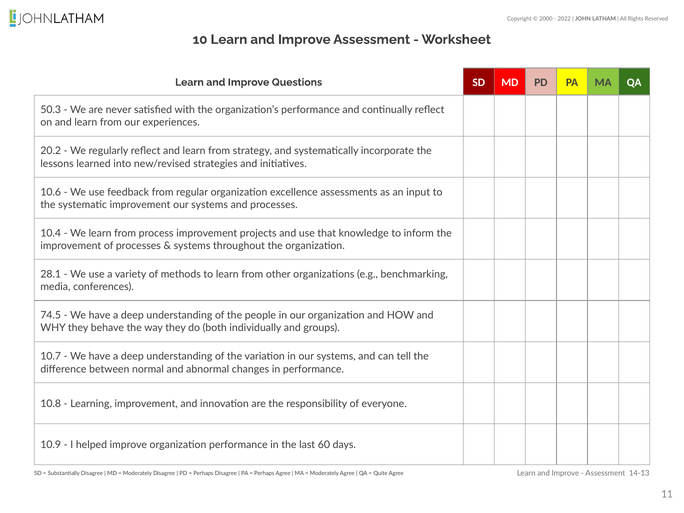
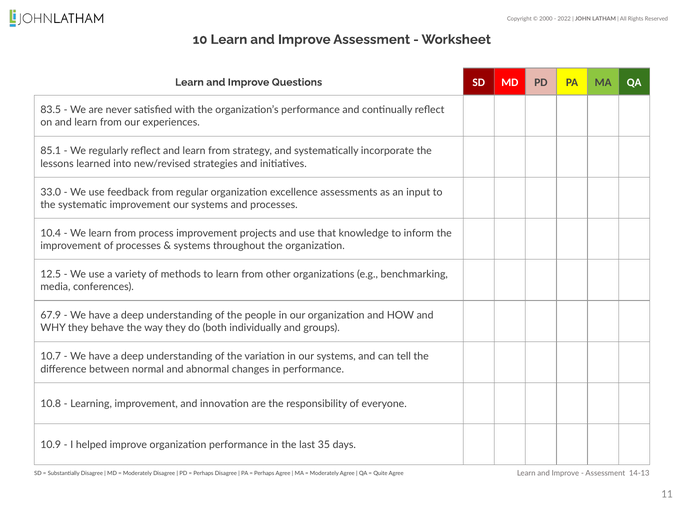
50.3: 50.3 -> 83.5
20.2: 20.2 -> 85.1
10.6: 10.6 -> 33.0
28.1: 28.1 -> 12.5
74.5: 74.5 -> 67.9
60: 60 -> 35
